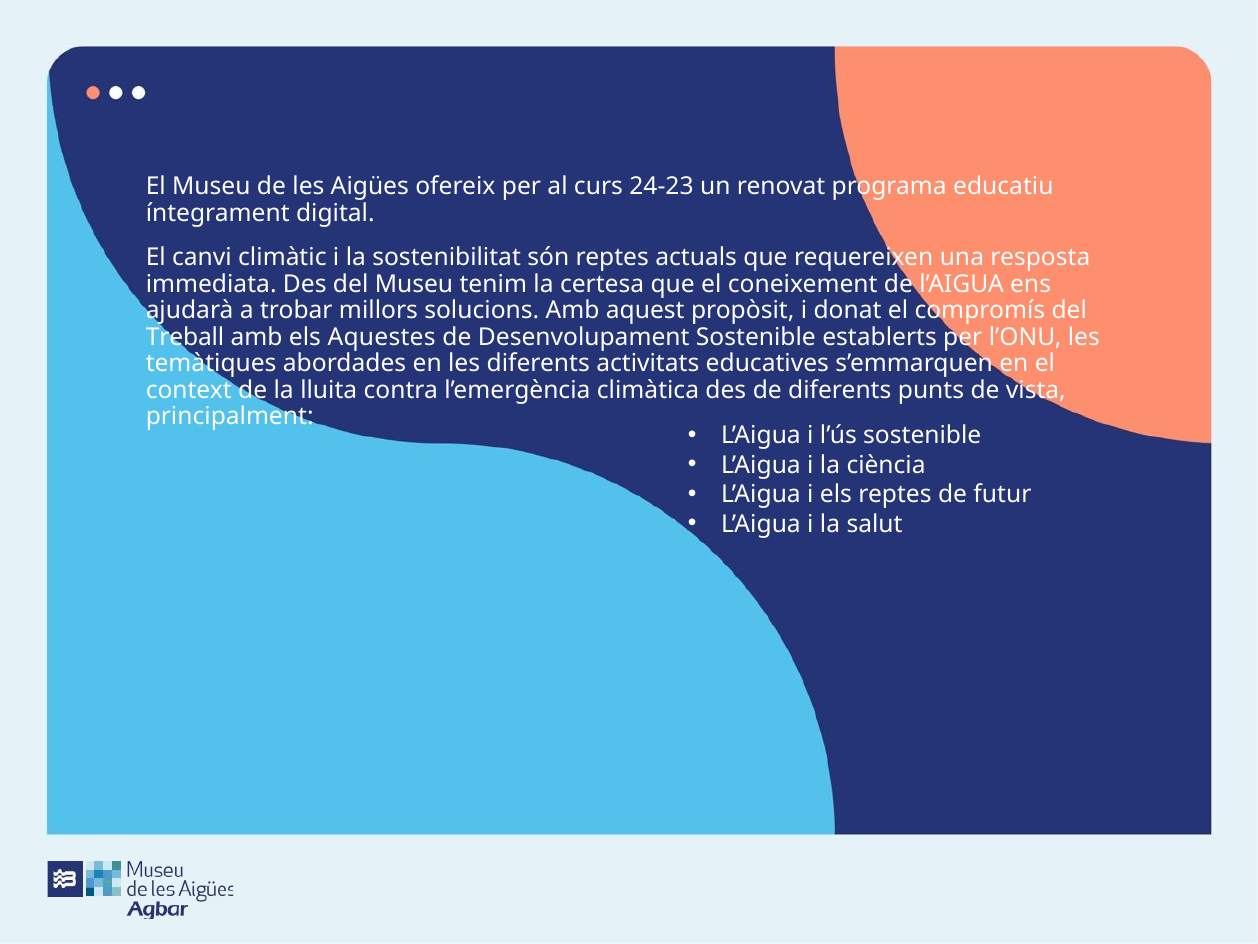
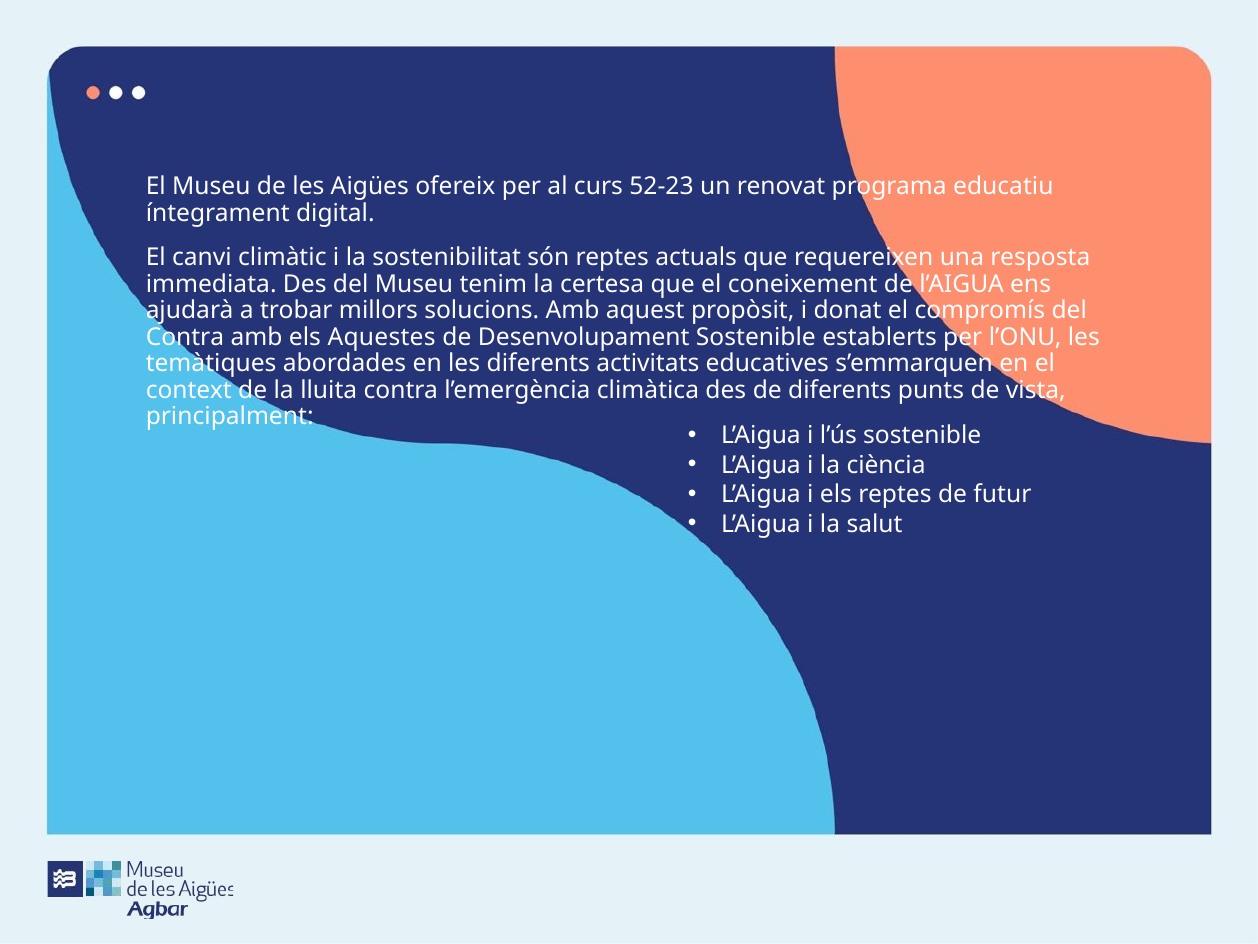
24-23: 24-23 -> 52-23
Treball at (185, 337): Treball -> Contra
